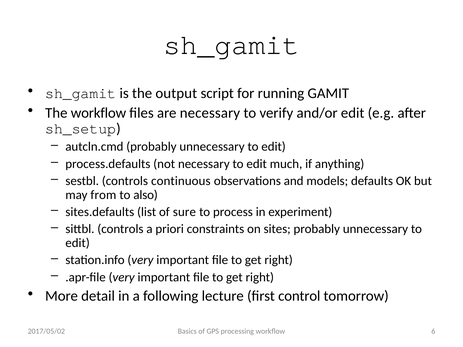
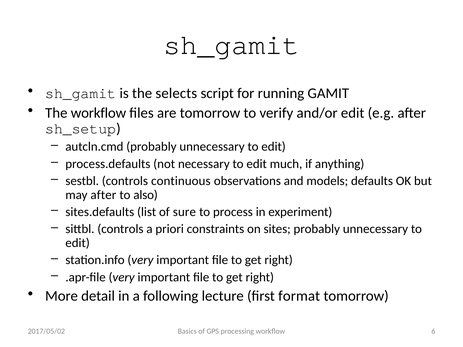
output: output -> selects
are necessary: necessary -> tomorrow
may from: from -> after
control: control -> format
